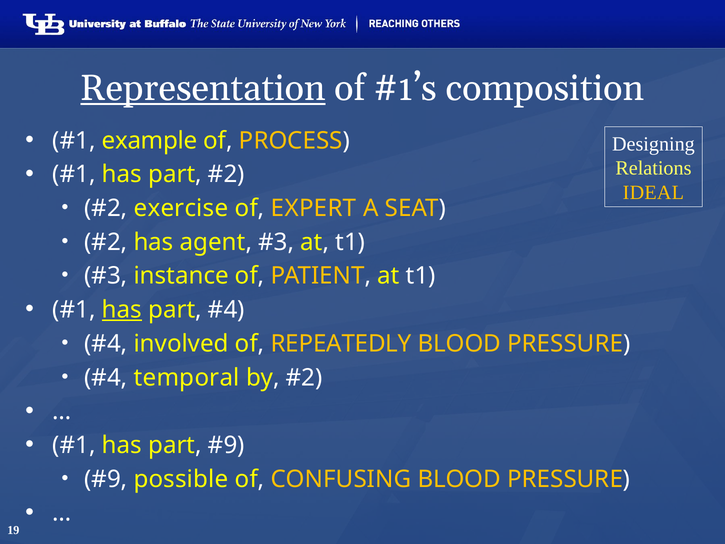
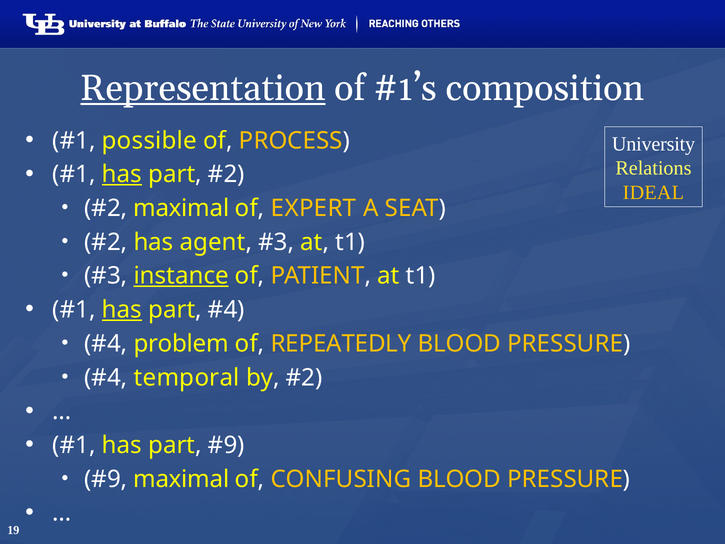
example: example -> possible
Designing: Designing -> University
has at (122, 174) underline: none -> present
exercise at (181, 208): exercise -> maximal
instance underline: none -> present
involved: involved -> problem
possible at (181, 479): possible -> maximal
